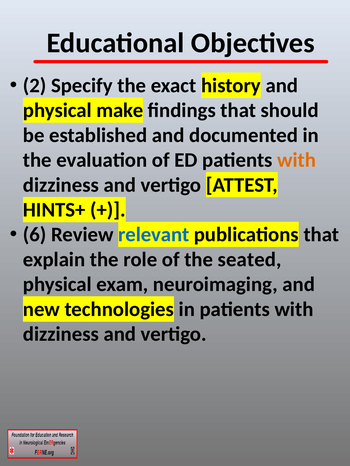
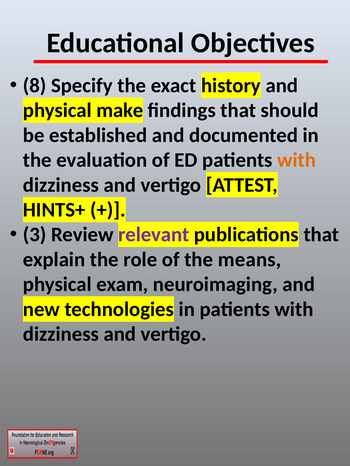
2: 2 -> 8
6: 6 -> 3
relevant colour: blue -> purple
seated: seated -> means
